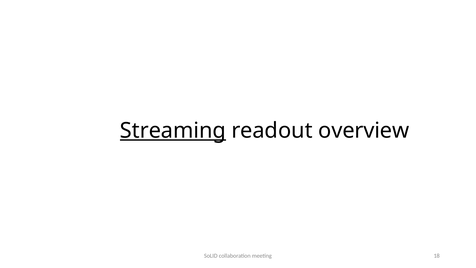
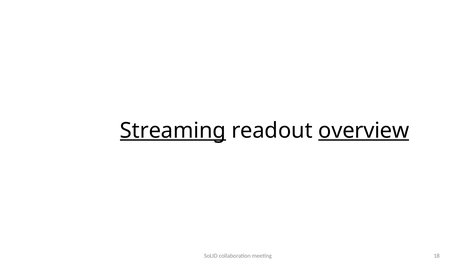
overview underline: none -> present
